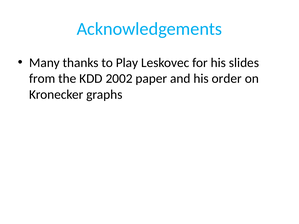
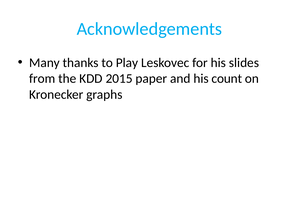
2002: 2002 -> 2015
order: order -> count
